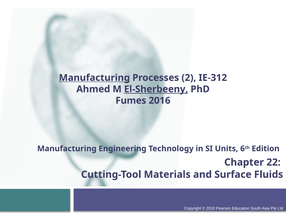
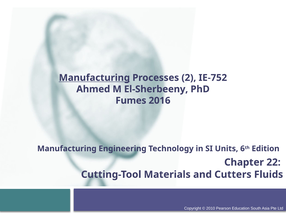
IE-312: IE-312 -> IE-752
El-Sherbeeny underline: present -> none
Surface: Surface -> Cutters
